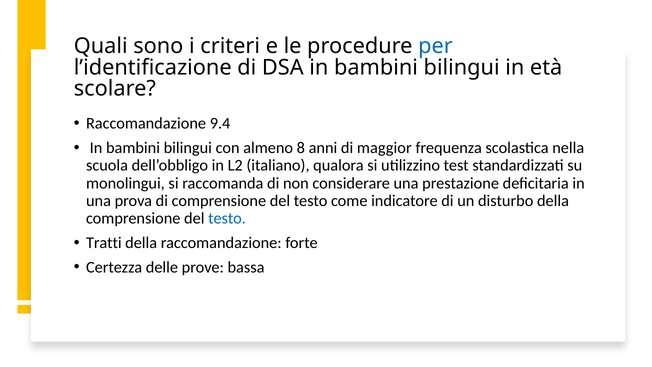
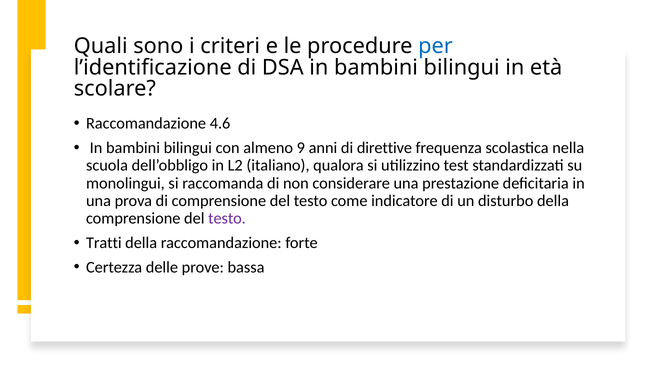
9.4: 9.4 -> 4.6
8: 8 -> 9
maggior: maggior -> direttive
testo at (227, 218) colour: blue -> purple
